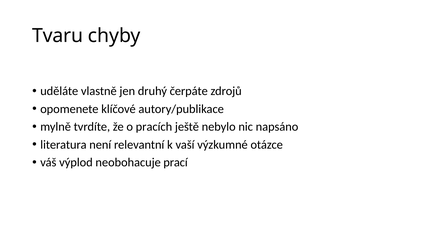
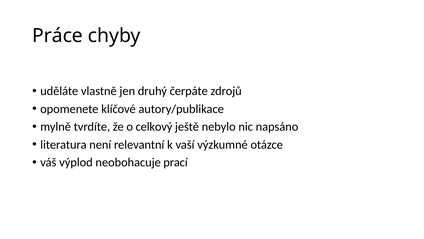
Tvaru: Tvaru -> Práce
pracích: pracích -> celkový
